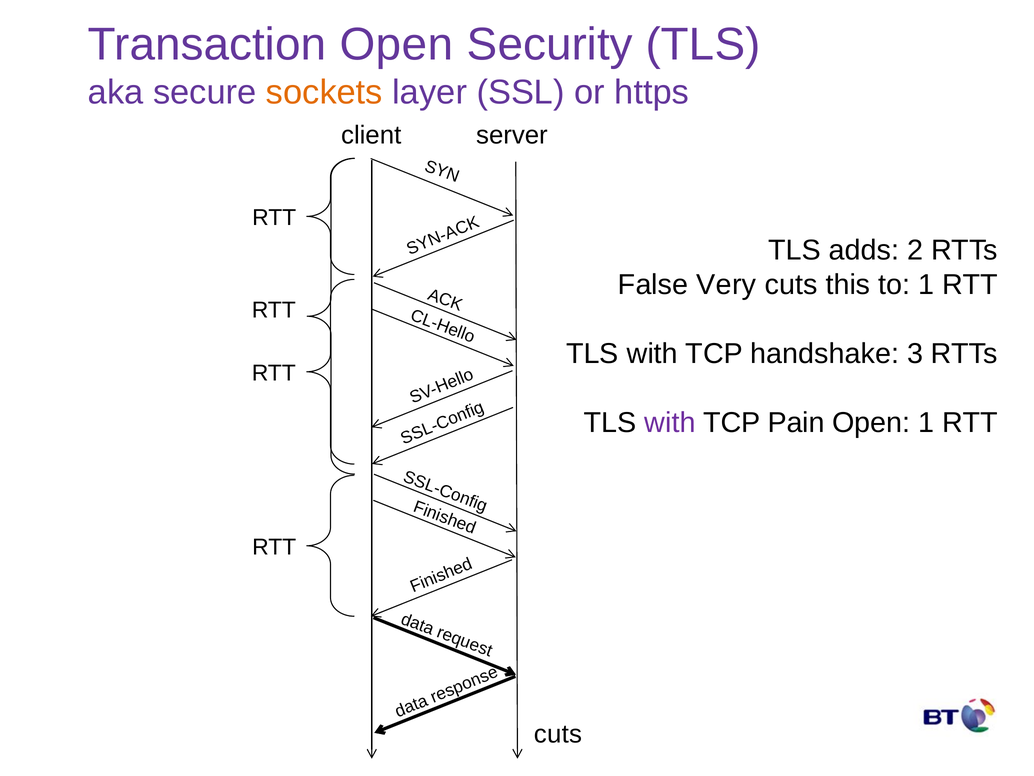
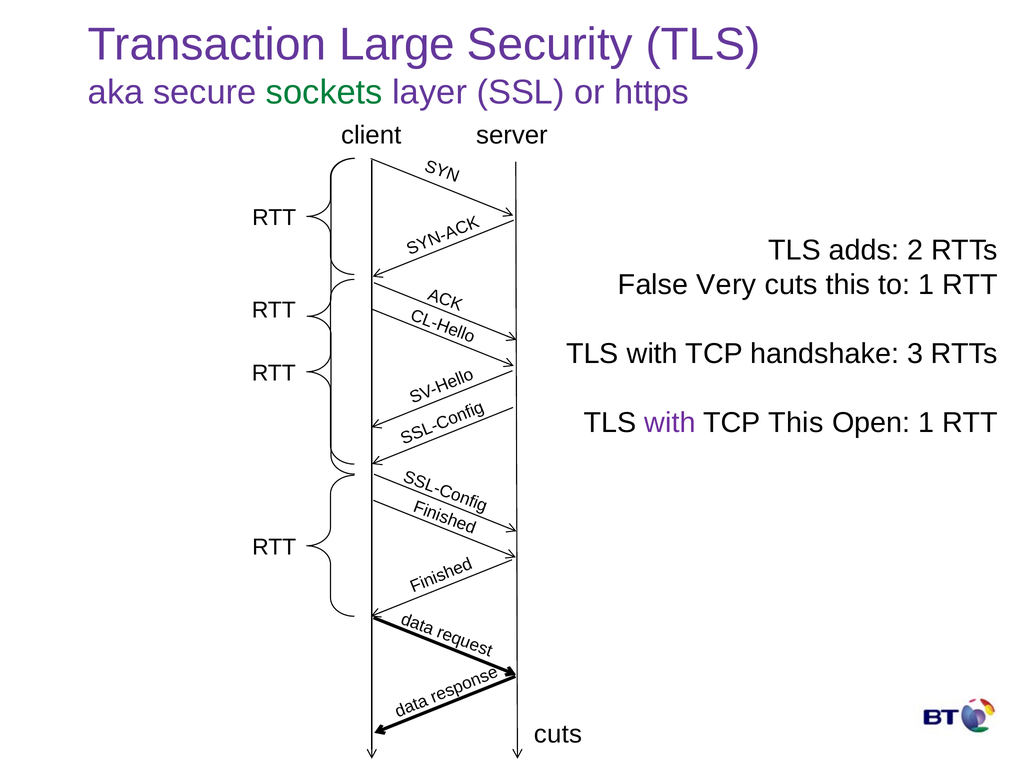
Transaction Open: Open -> Large
sockets colour: orange -> green
TCP Pain: Pain -> This
